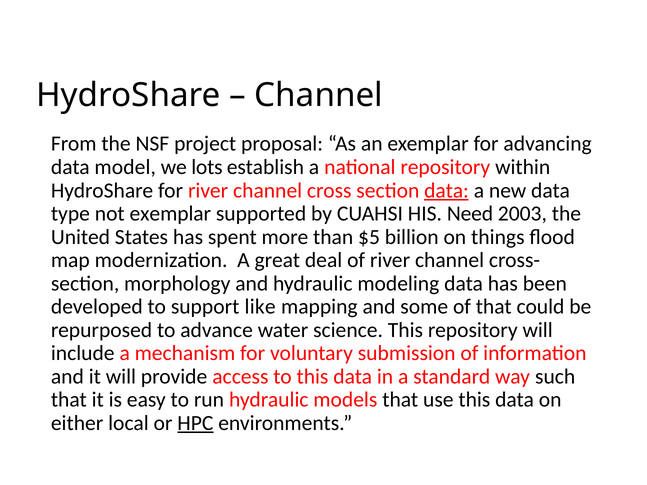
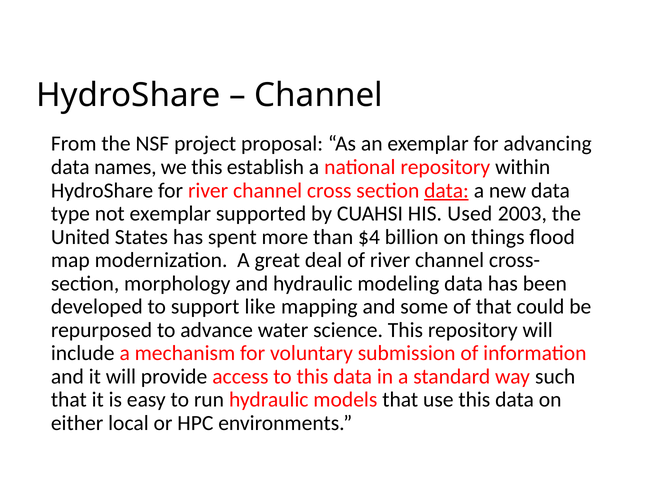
model: model -> names
we lots: lots -> this
Need: Need -> Used
$5: $5 -> $4
HPC underline: present -> none
